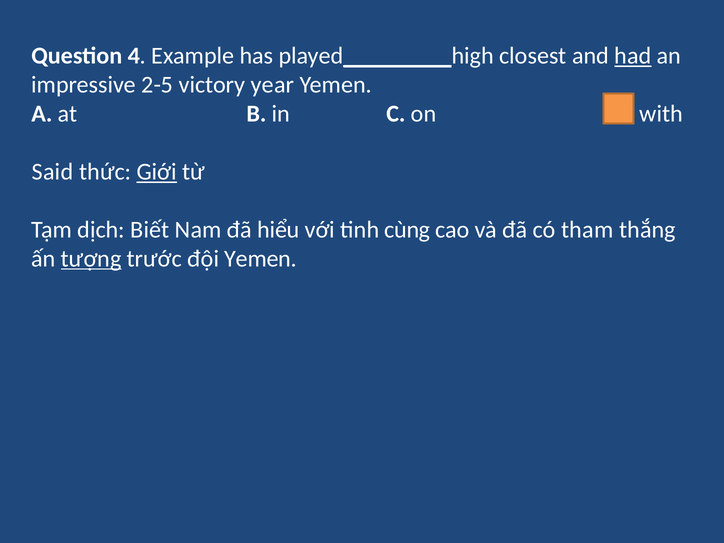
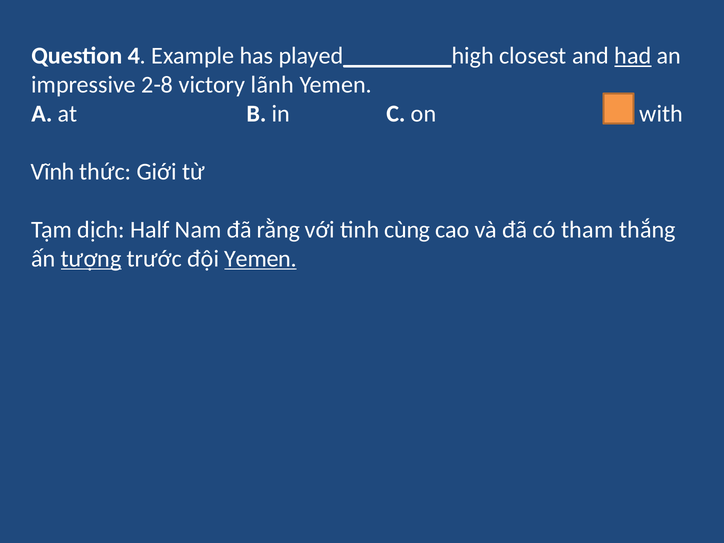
2-5: 2-5 -> 2-8
year: year -> lãnh
Said: Said -> Vĩnh
Giới underline: present -> none
Biết: Biết -> Half
hiểu: hiểu -> rằng
Yemen at (261, 259) underline: none -> present
